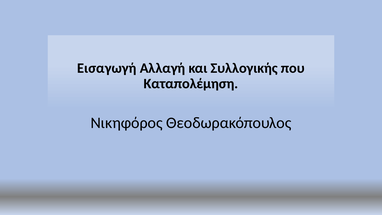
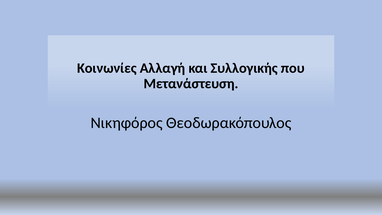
Εισαγωγή: Εισαγωγή -> Κοινωνίες
Καταπολέμηση: Καταπολέμηση -> Μετανάστευση
